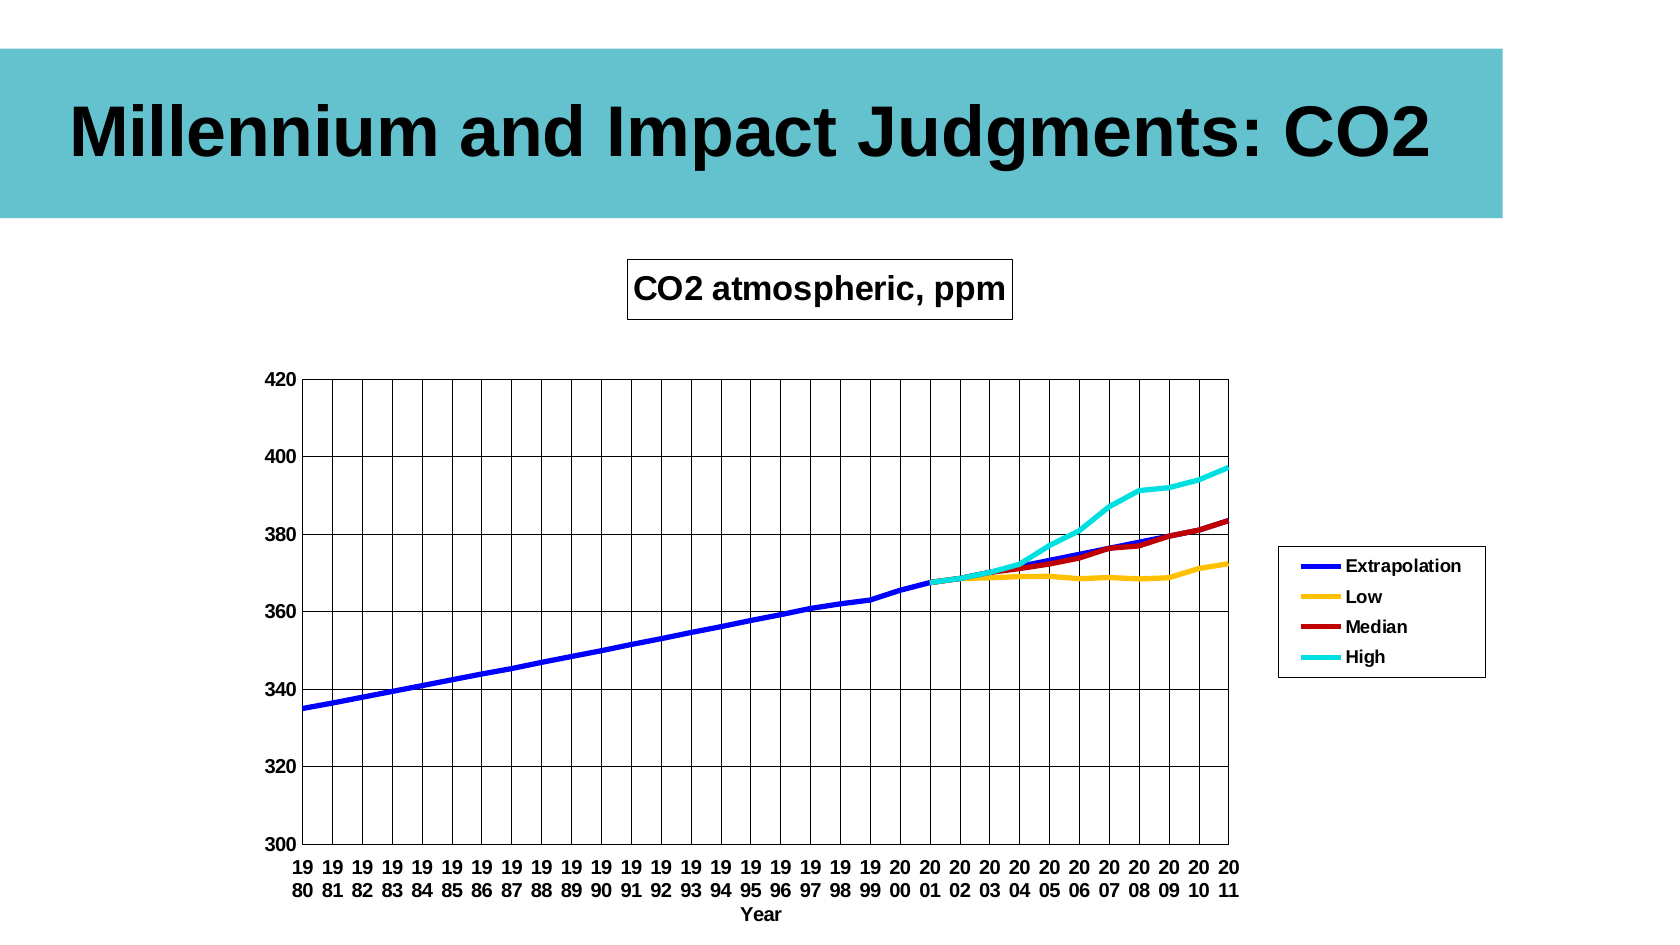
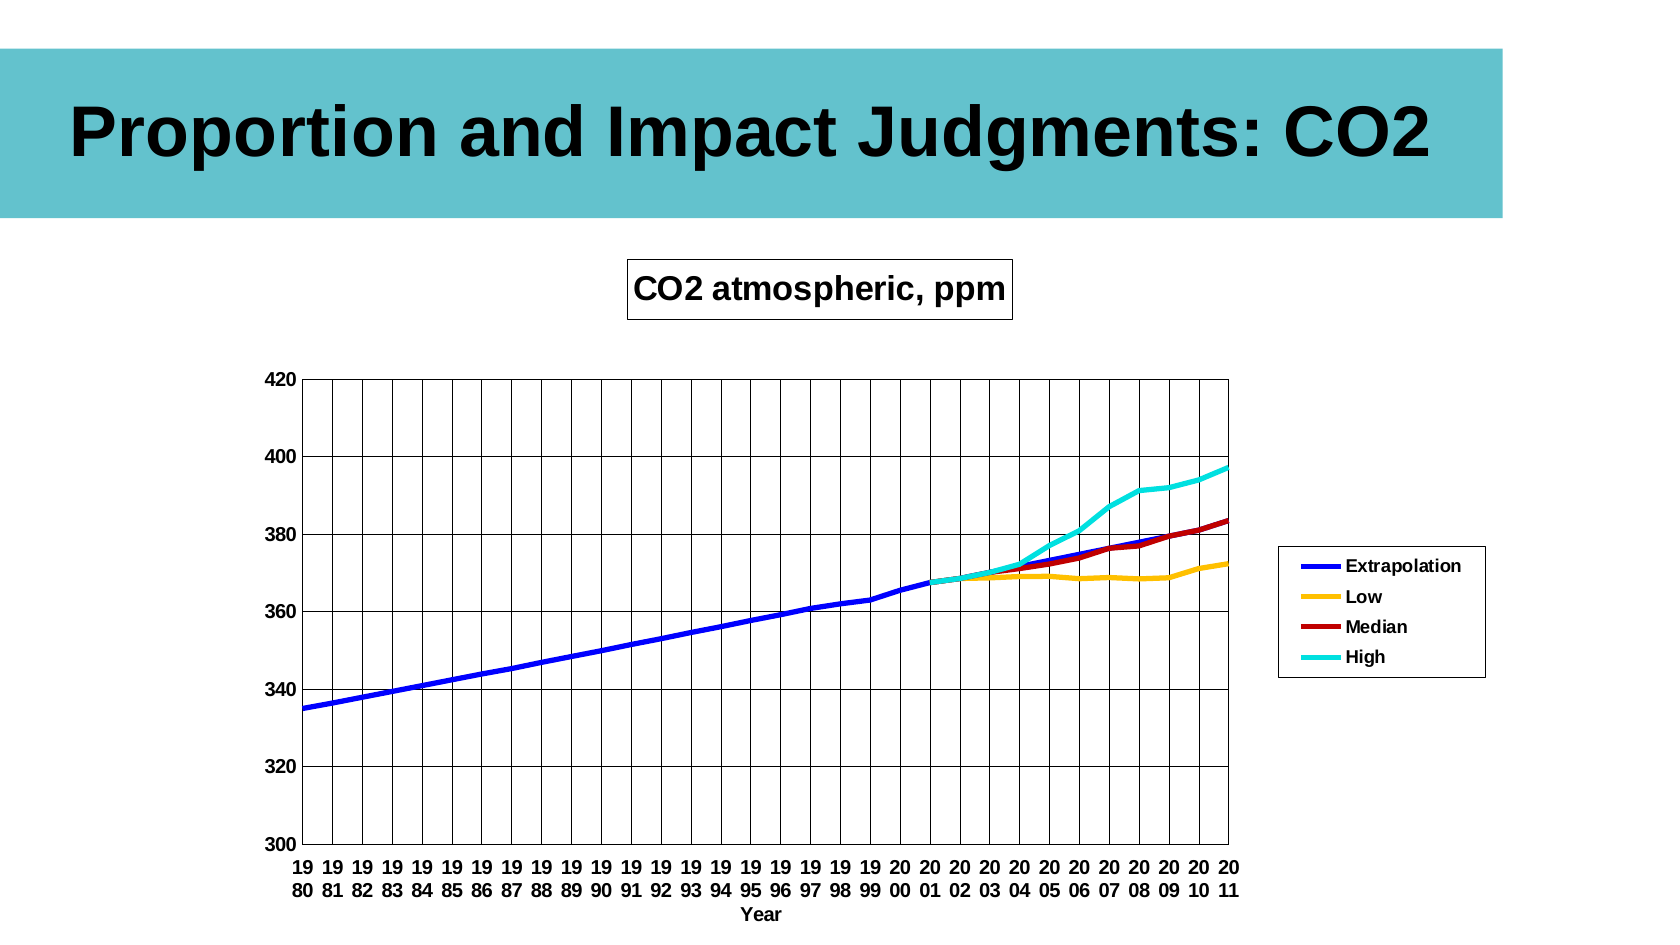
Millennium: Millennium -> Proportion
